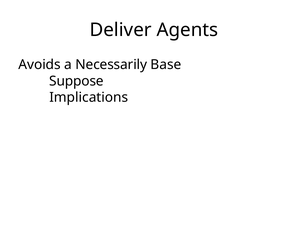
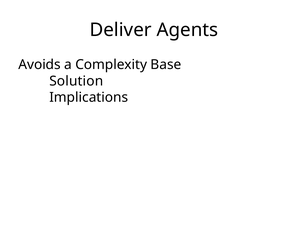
Necessarily: Necessarily -> Complexity
Suppose: Suppose -> Solution
